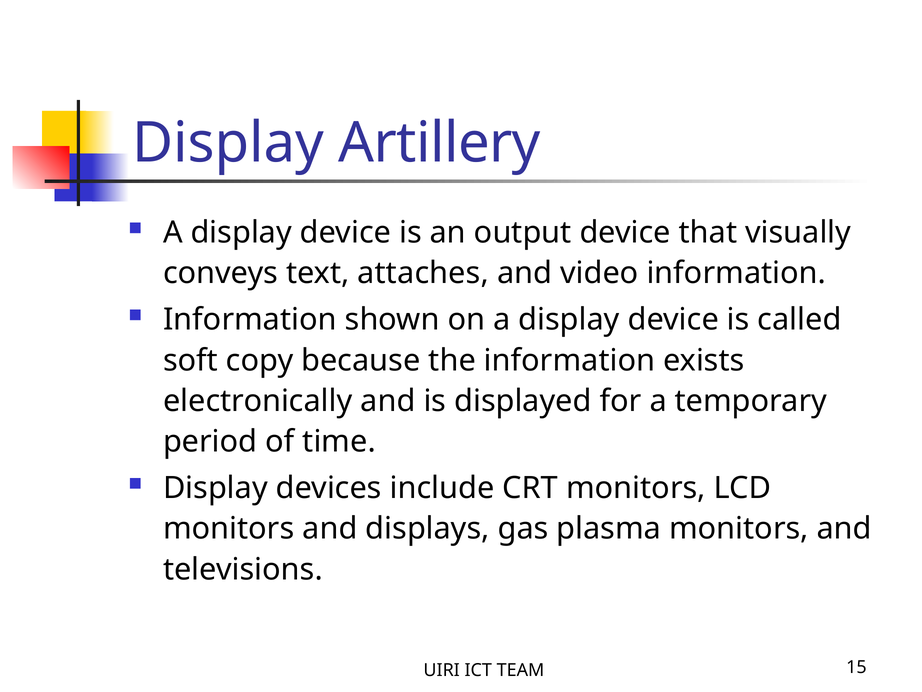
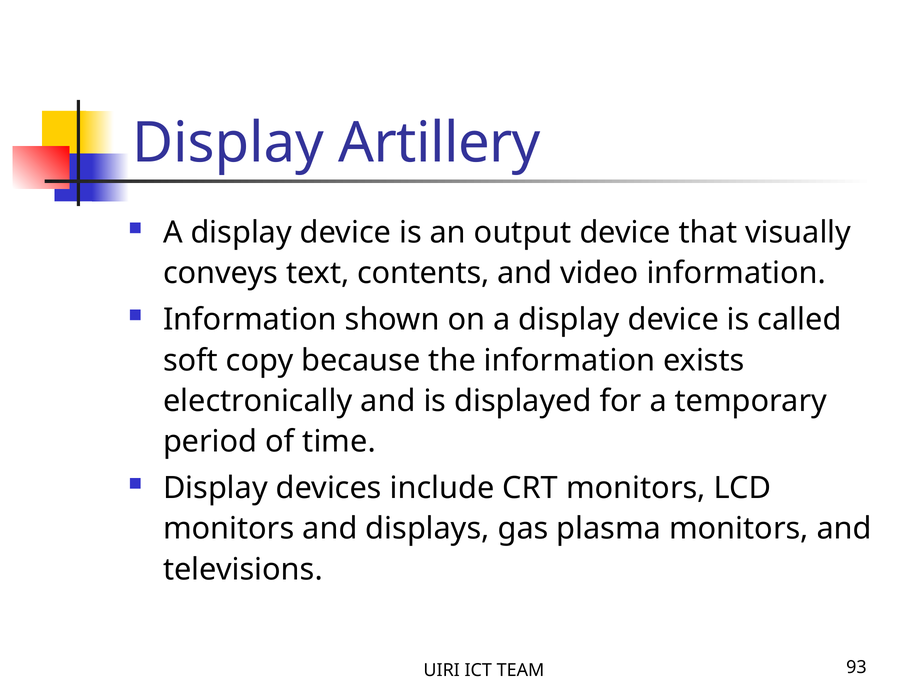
attaches: attaches -> contents
15: 15 -> 93
